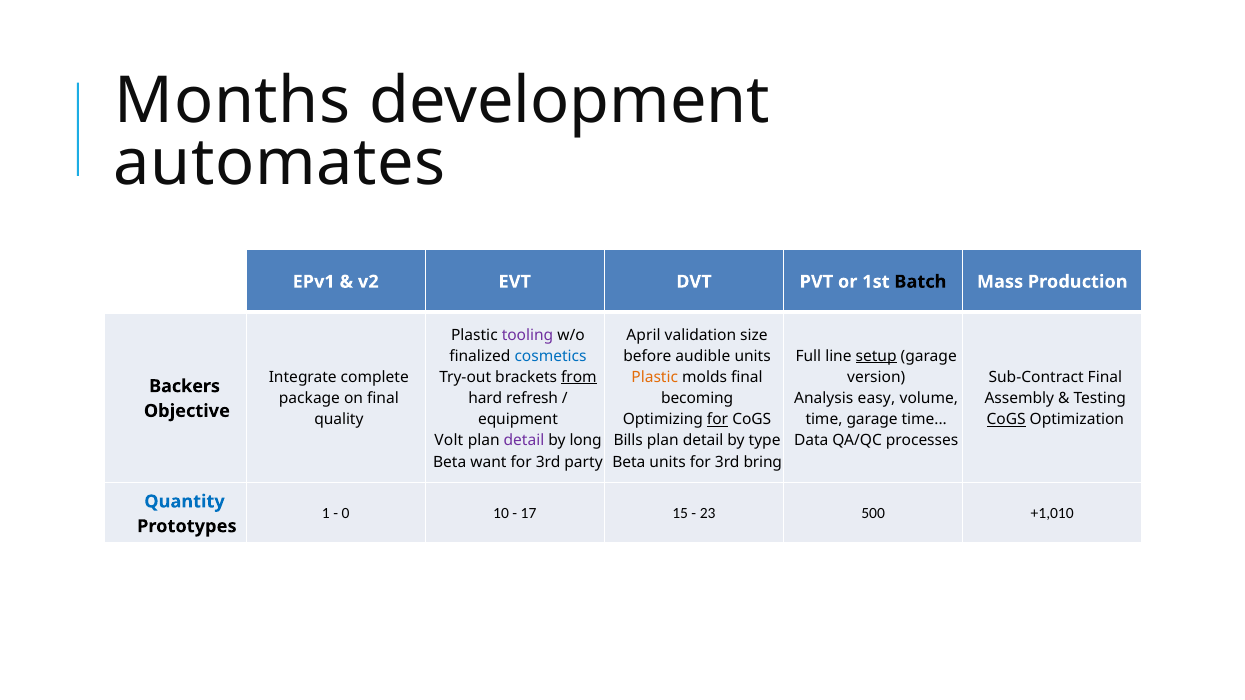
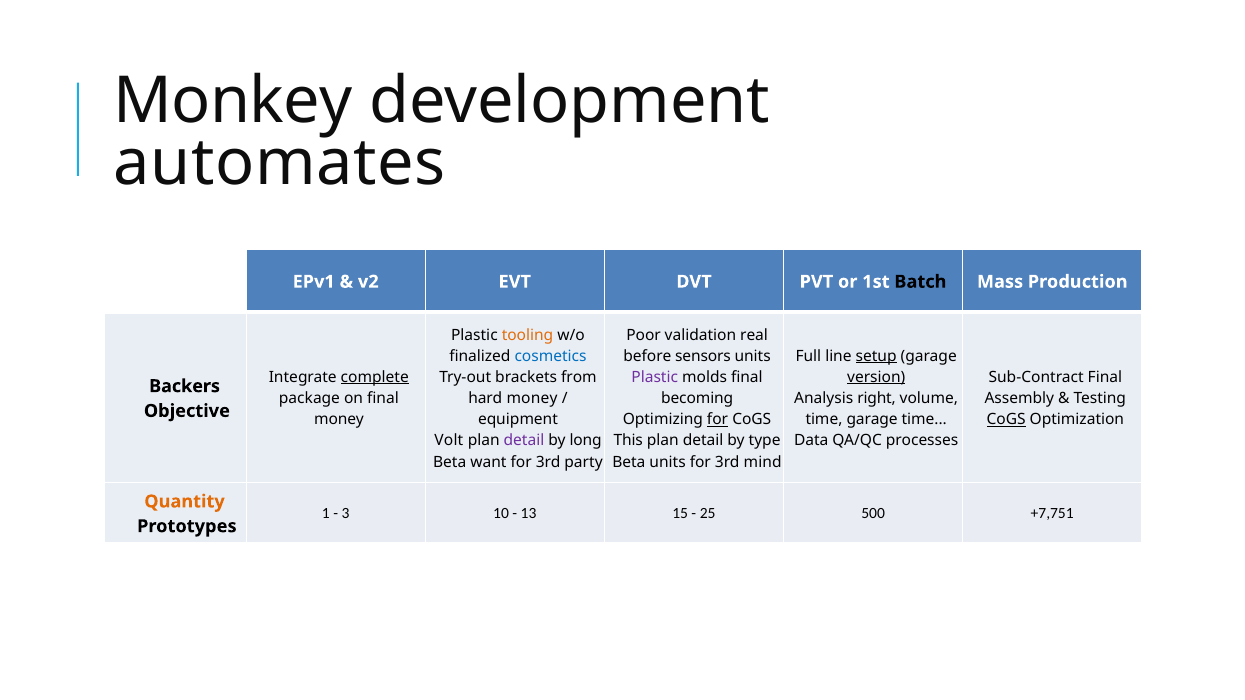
Months: Months -> Monkey
tooling colour: purple -> orange
April: April -> Poor
size: size -> real
audible: audible -> sensors
complete underline: none -> present
from underline: present -> none
Plastic at (655, 377) colour: orange -> purple
version underline: none -> present
hard refresh: refresh -> money
easy: easy -> right
quality at (339, 420): quality -> money
Bills: Bills -> This
bring: bring -> mind
Quantity colour: blue -> orange
0: 0 -> 3
17: 17 -> 13
23: 23 -> 25
+1,010: +1,010 -> +7,751
